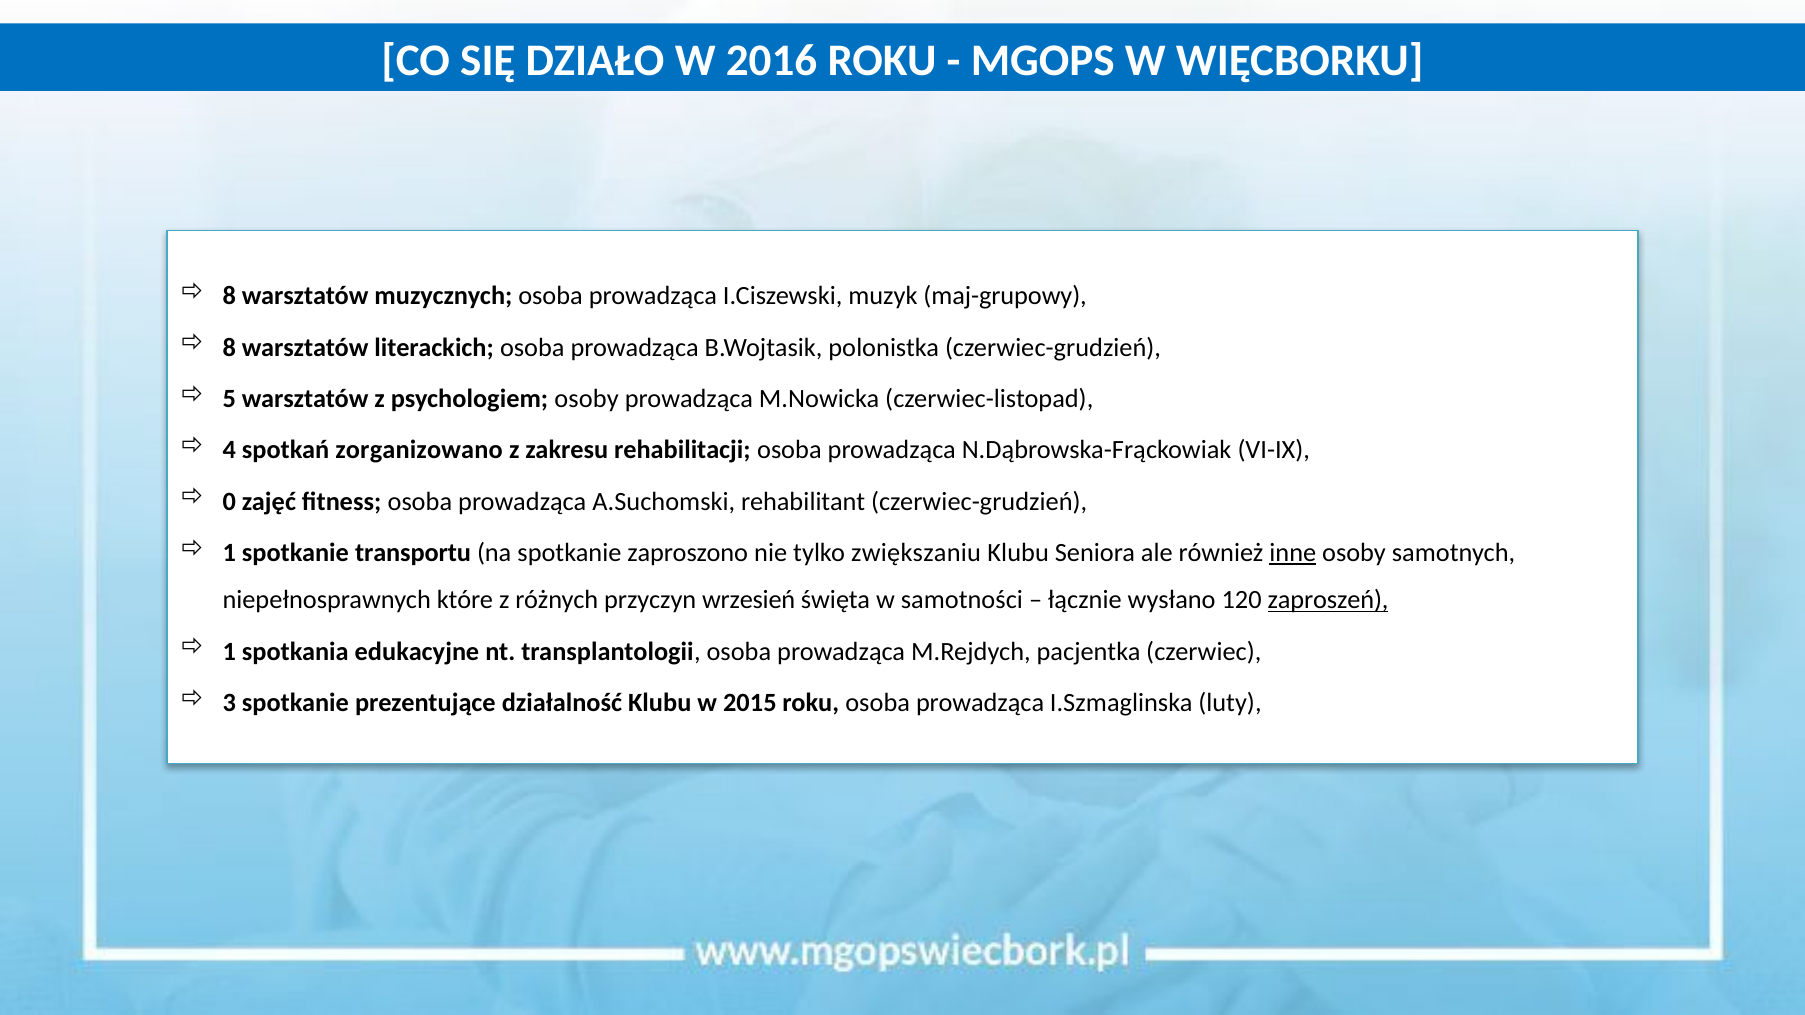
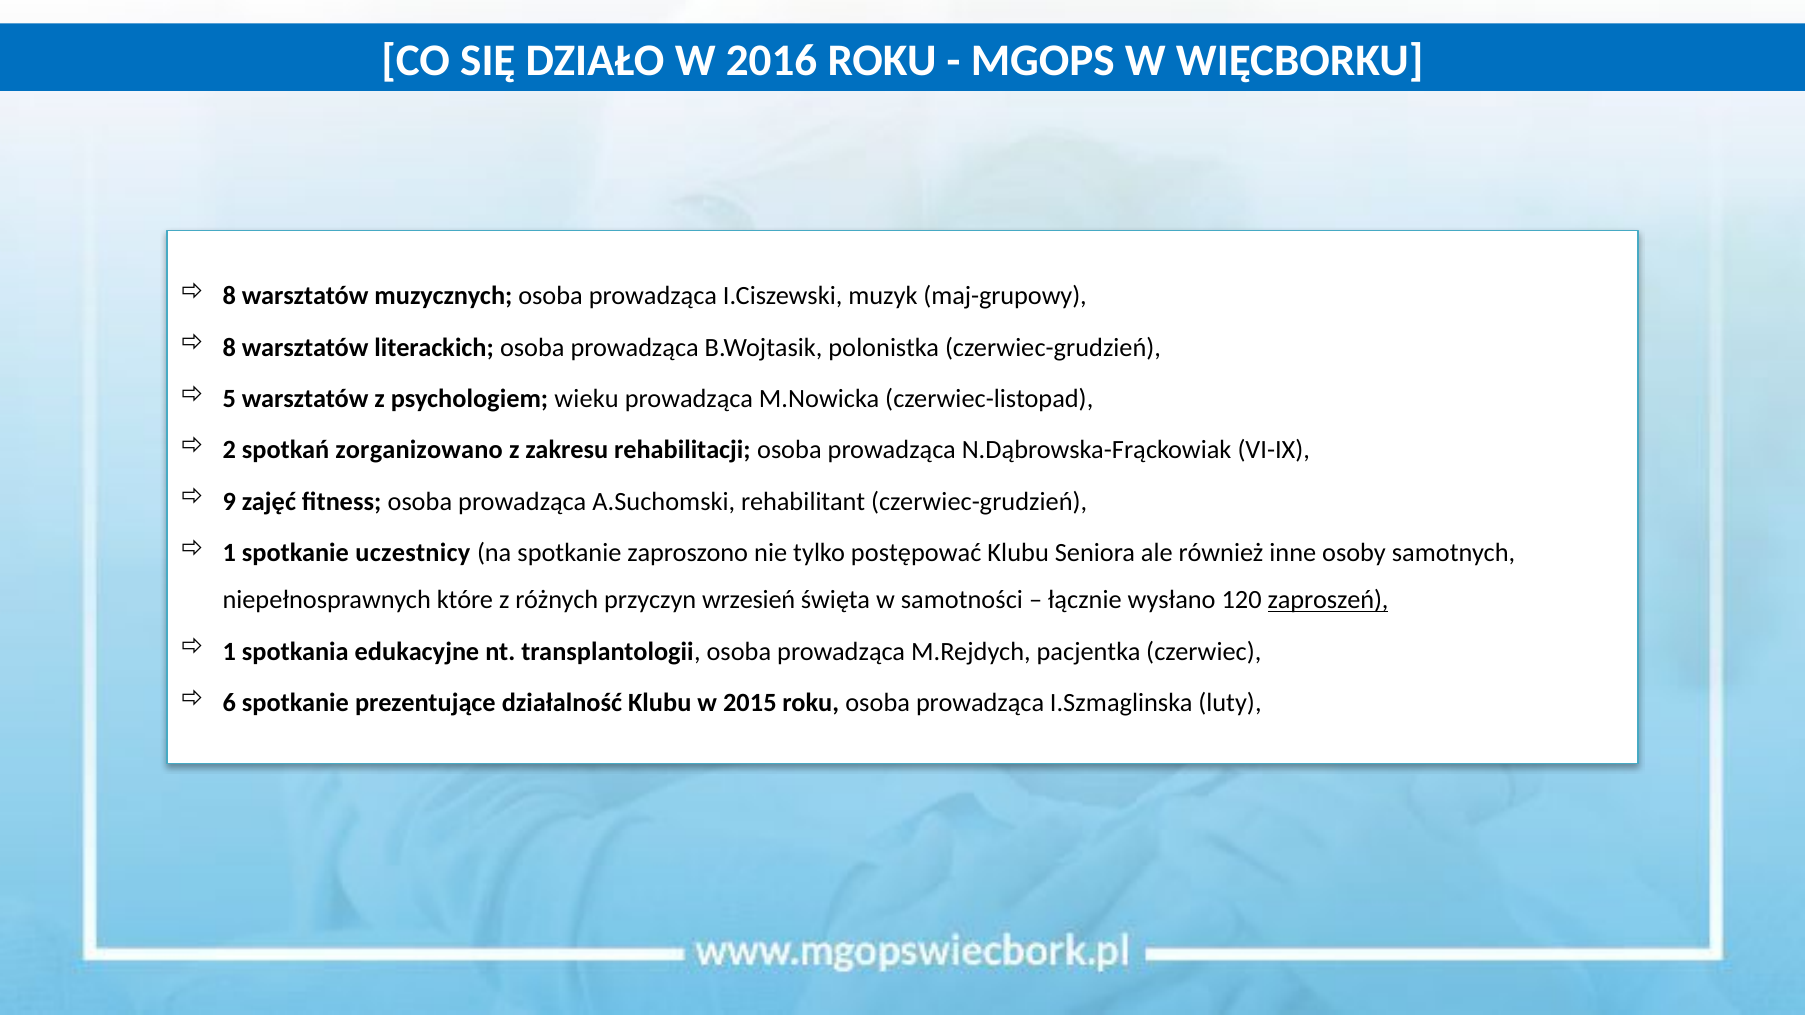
psychologiem osoby: osoby -> wieku
4: 4 -> 2
0: 0 -> 9
transportu: transportu -> uczestnicy
zwiększaniu: zwiększaniu -> postępować
inne underline: present -> none
3: 3 -> 6
